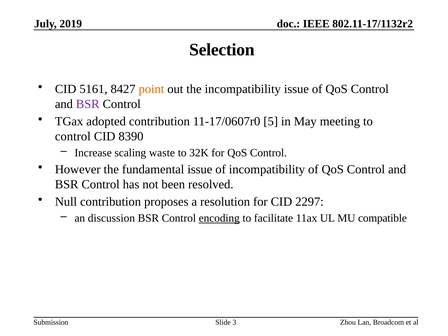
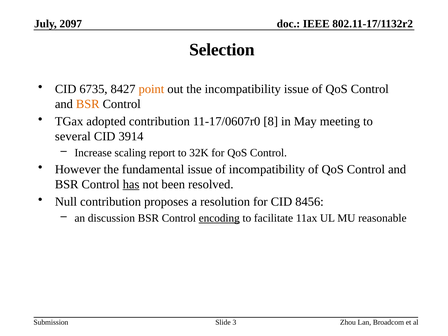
2019: 2019 -> 2097
5161: 5161 -> 6735
BSR at (88, 104) colour: purple -> orange
5: 5 -> 8
control at (73, 136): control -> several
8390: 8390 -> 3914
waste: waste -> report
has underline: none -> present
2297: 2297 -> 8456
compatible: compatible -> reasonable
